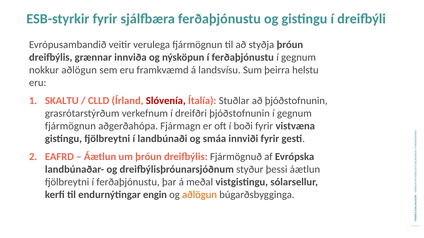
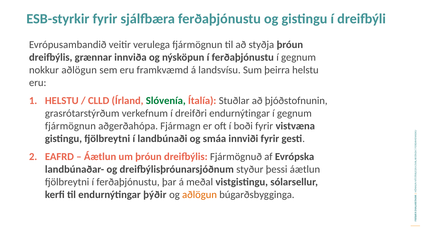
SKALTU at (62, 101): SKALTU -> HELSTU
Slóvenía colour: red -> green
dreifðri þjóðstofnunin: þjóðstofnunin -> endurnýtingar
engin: engin -> þýðir
